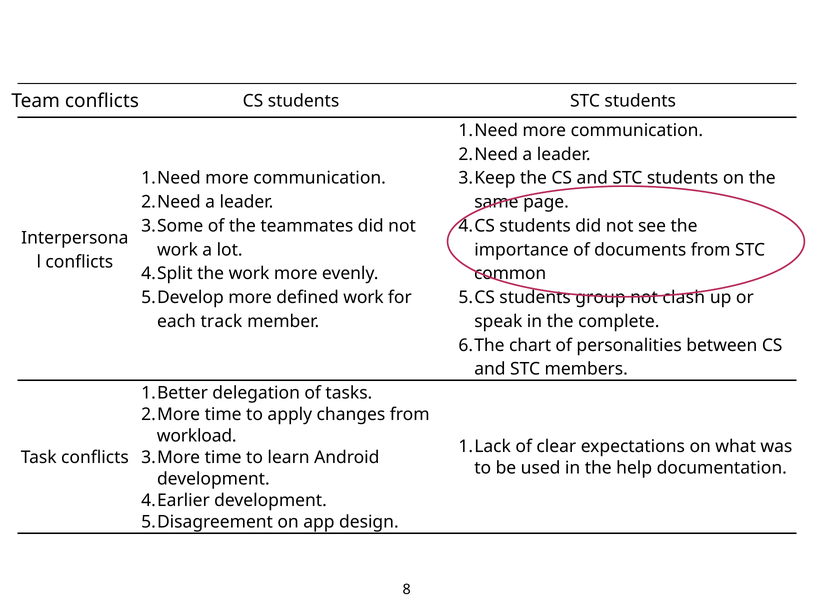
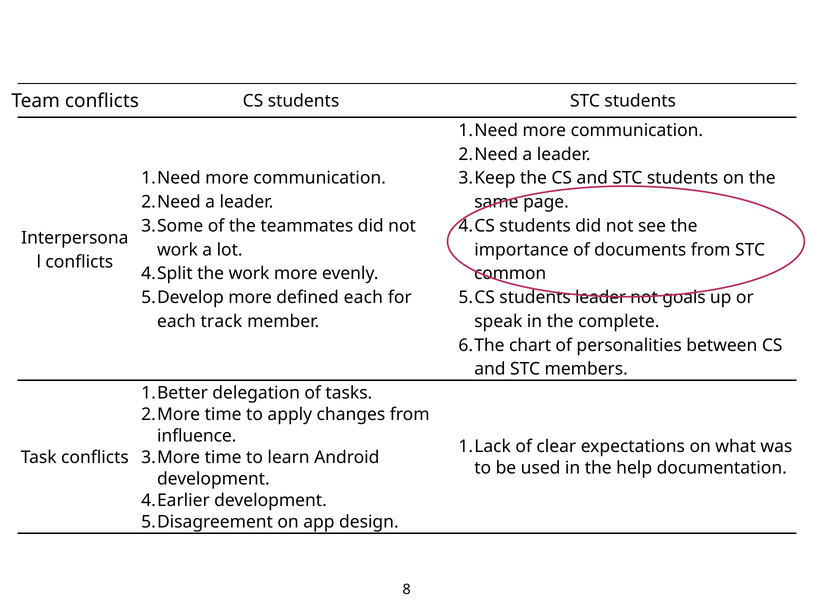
defined work: work -> each
students group: group -> leader
clash: clash -> goals
workload: workload -> influence
